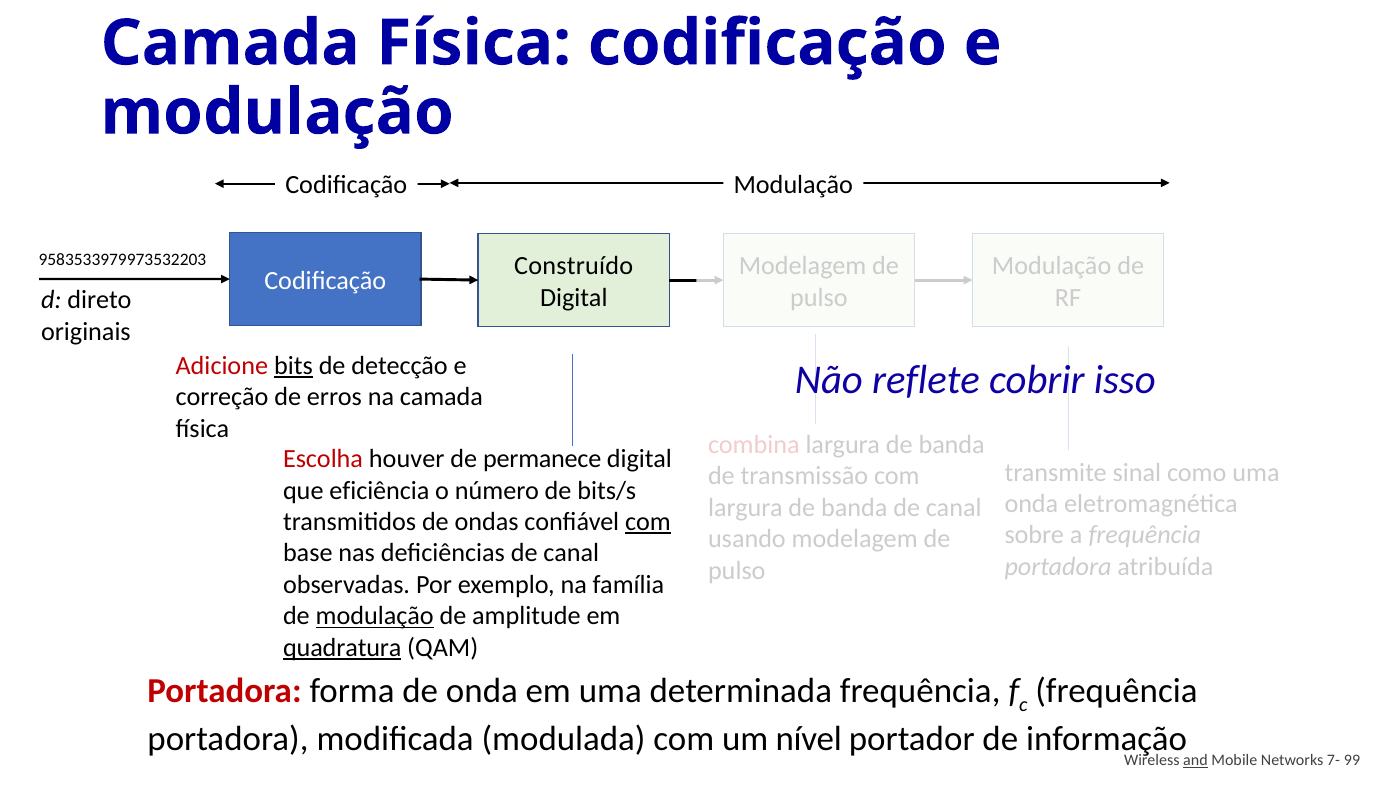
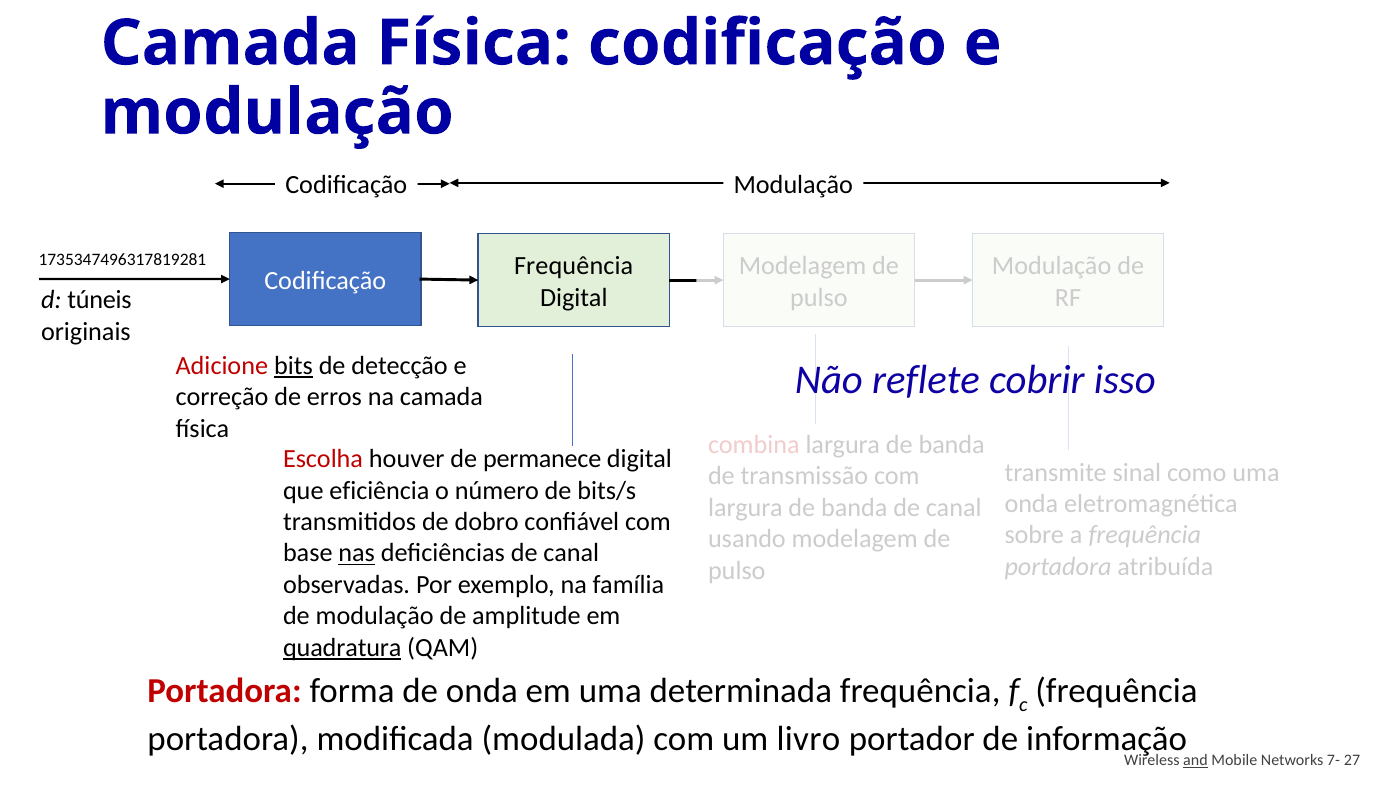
9583533979973532203: 9583533979973532203 -> 1735347496317819281
Construído at (574, 266): Construído -> Frequência
direto: direto -> túneis
ondas: ondas -> dobro
com at (648, 522) underline: present -> none
nas underline: none -> present
modulação at (375, 616) underline: present -> none
nível: nível -> livro
99: 99 -> 27
